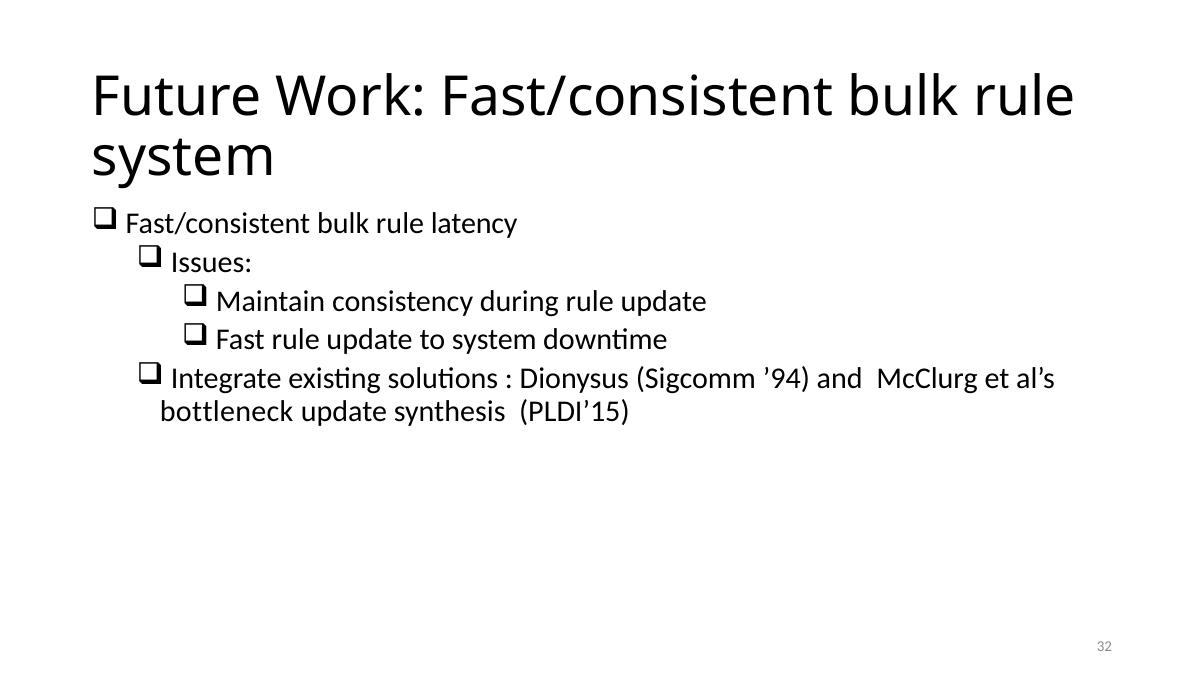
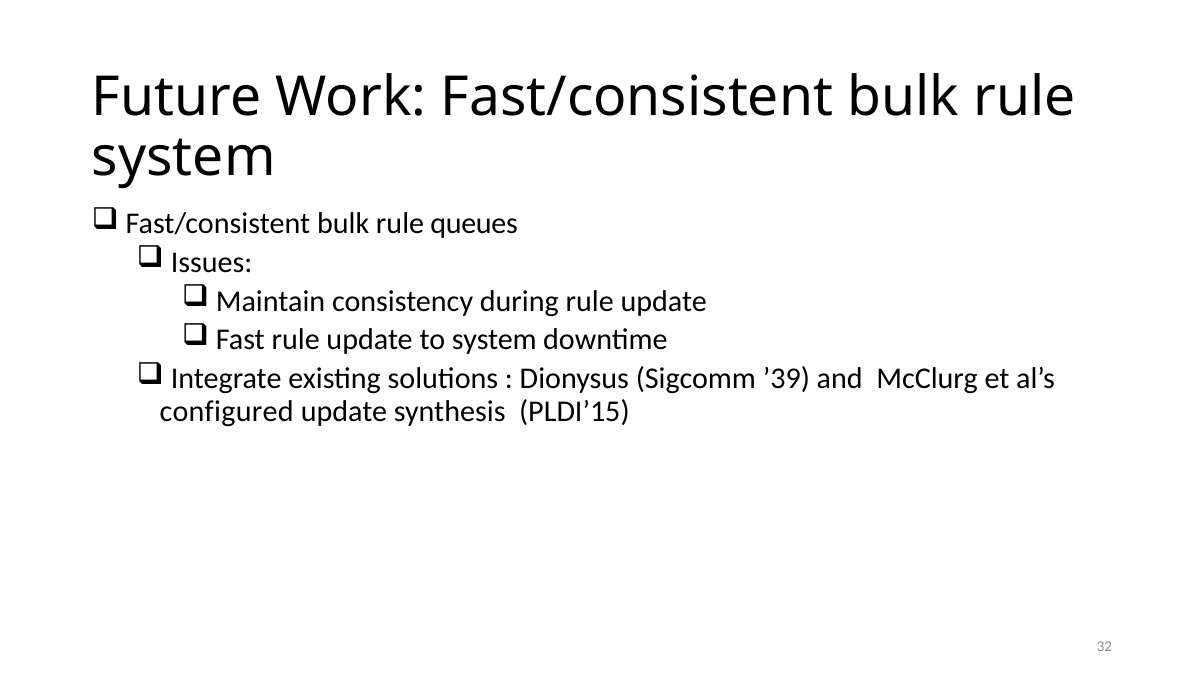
latency: latency -> queues
’94: ’94 -> ’39
bottleneck: bottleneck -> configured
